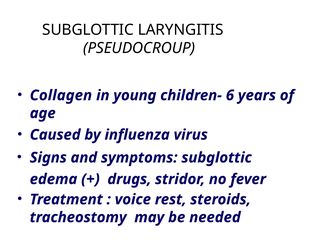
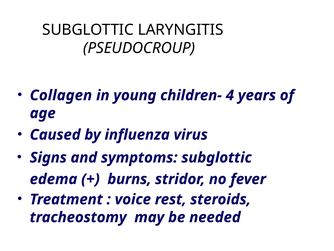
6: 6 -> 4
drugs: drugs -> burns
